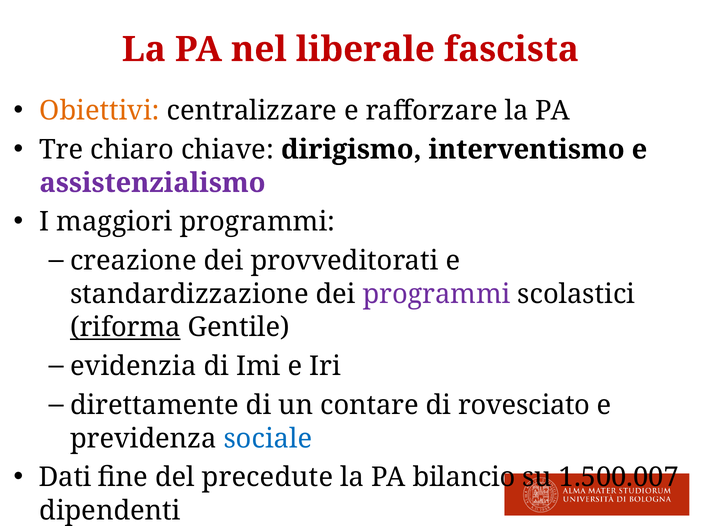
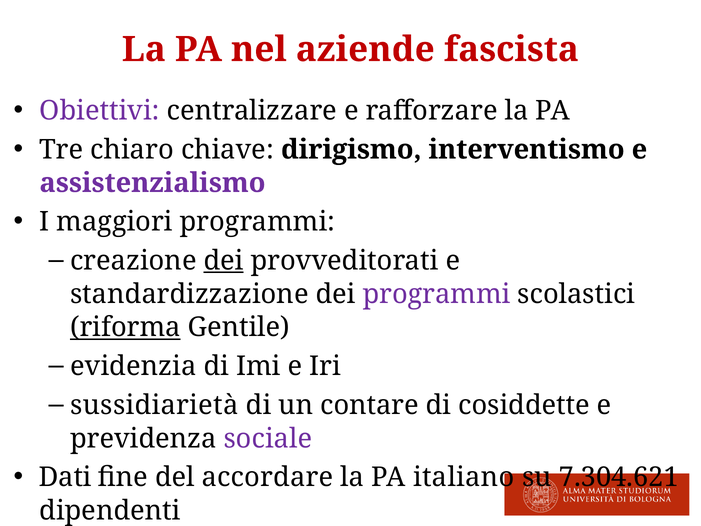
liberale: liberale -> aziende
Obiettivi colour: orange -> purple
dei at (224, 261) underline: none -> present
direttamente: direttamente -> sussidiarietà
rovesciato: rovesciato -> cosiddette
sociale colour: blue -> purple
precedute: precedute -> accordare
bilancio: bilancio -> italiano
1.500.007: 1.500.007 -> 7.304.621
